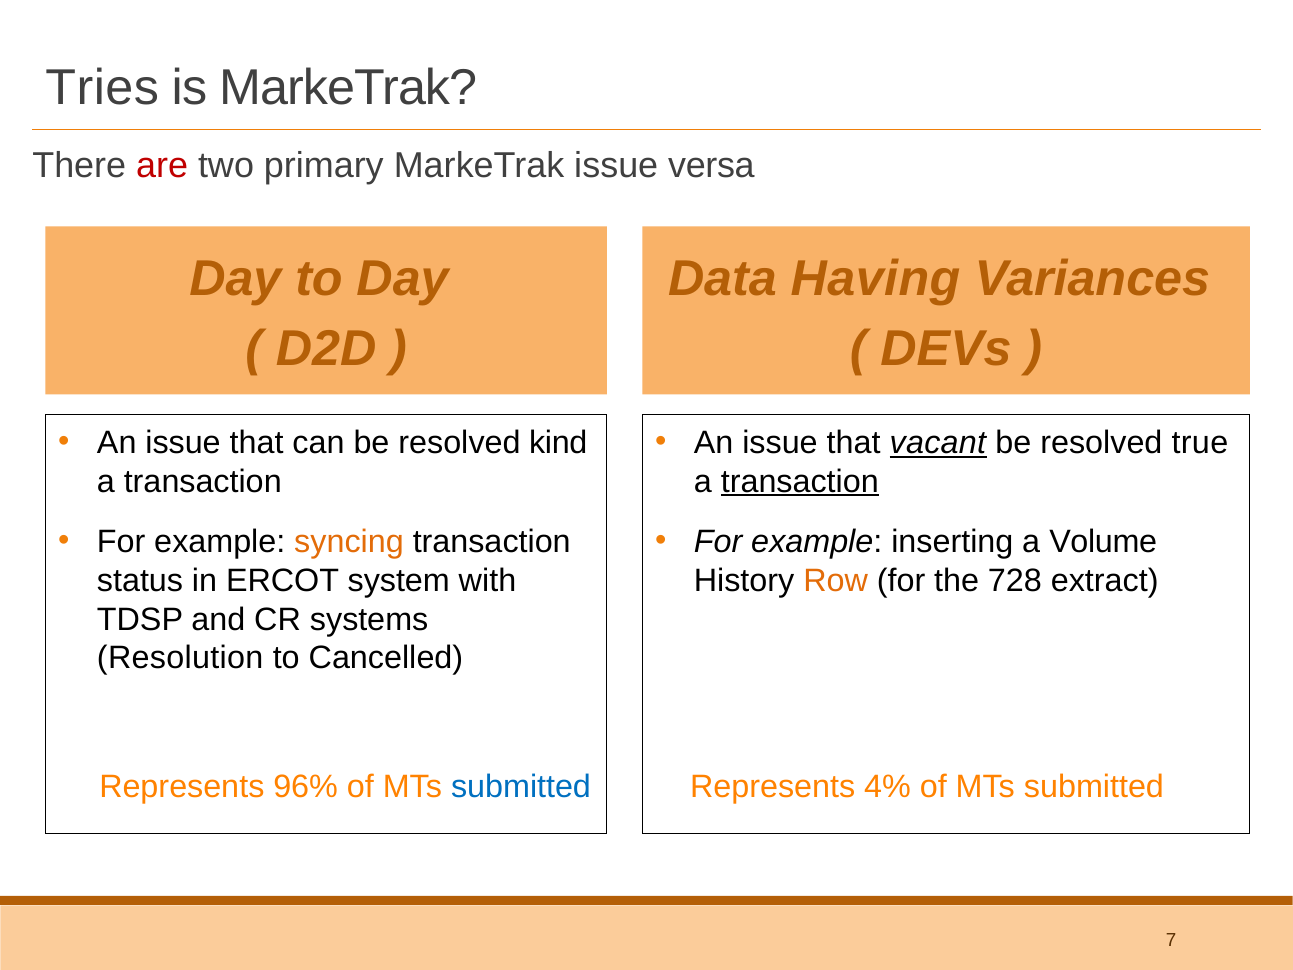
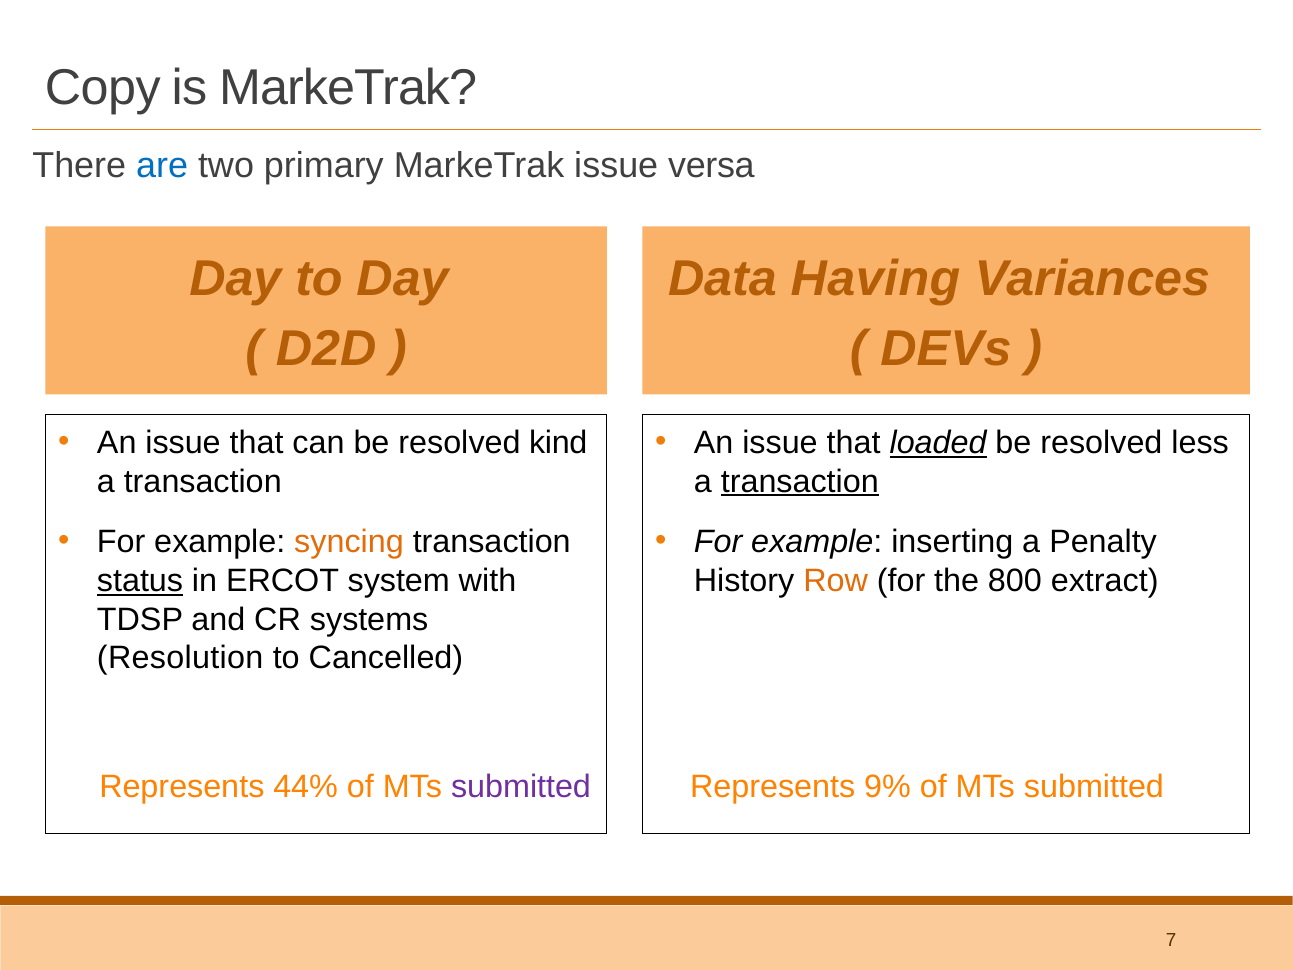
Tries: Tries -> Copy
are colour: red -> blue
vacant: vacant -> loaded
true: true -> less
Volume: Volume -> Penalty
status underline: none -> present
728: 728 -> 800
96%: 96% -> 44%
submitted at (521, 787) colour: blue -> purple
4%: 4% -> 9%
